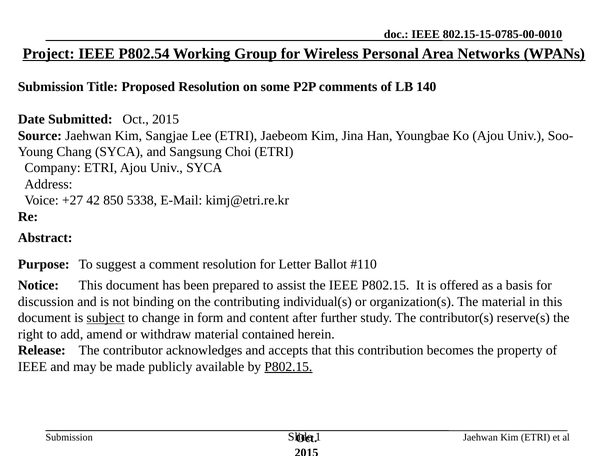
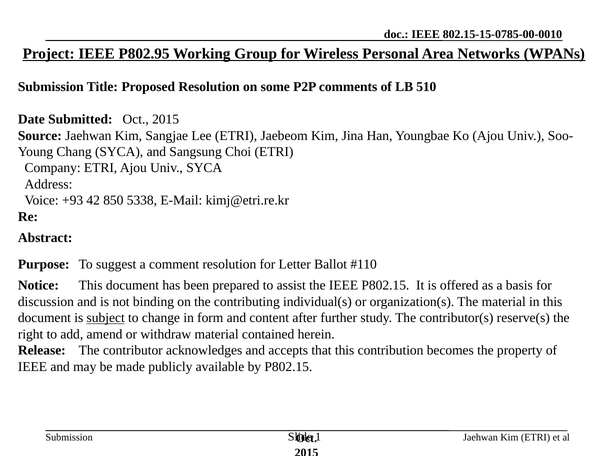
P802.54: P802.54 -> P802.95
140: 140 -> 510
+27: +27 -> +93
P802.15 at (288, 367) underline: present -> none
